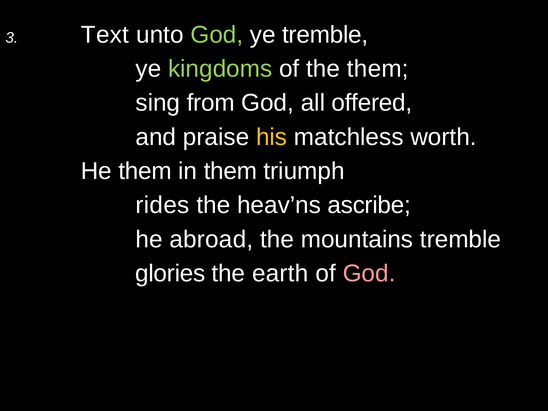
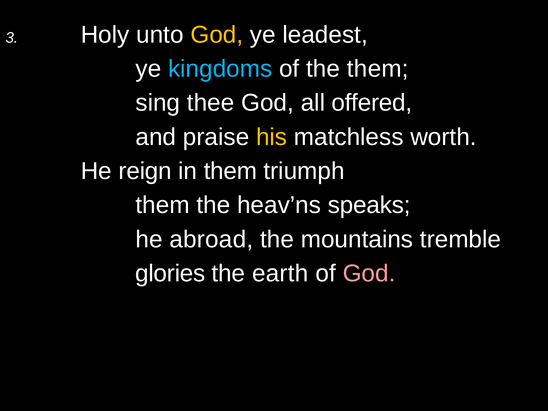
Text: Text -> Holy
God at (217, 35) colour: light green -> yellow
ye tremble: tremble -> leadest
kingdoms colour: light green -> light blue
from: from -> thee
He them: them -> reign
rides at (162, 205): rides -> them
ascribe: ascribe -> speaks
